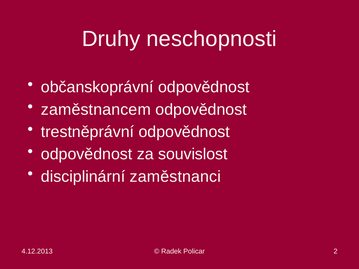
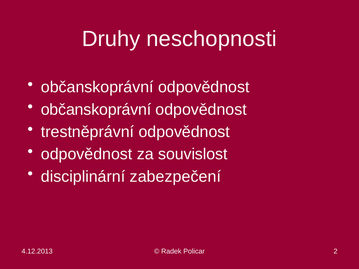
zaměstnancem at (96, 110): zaměstnancem -> občanskoprávní
zaměstnanci: zaměstnanci -> zabezpečení
